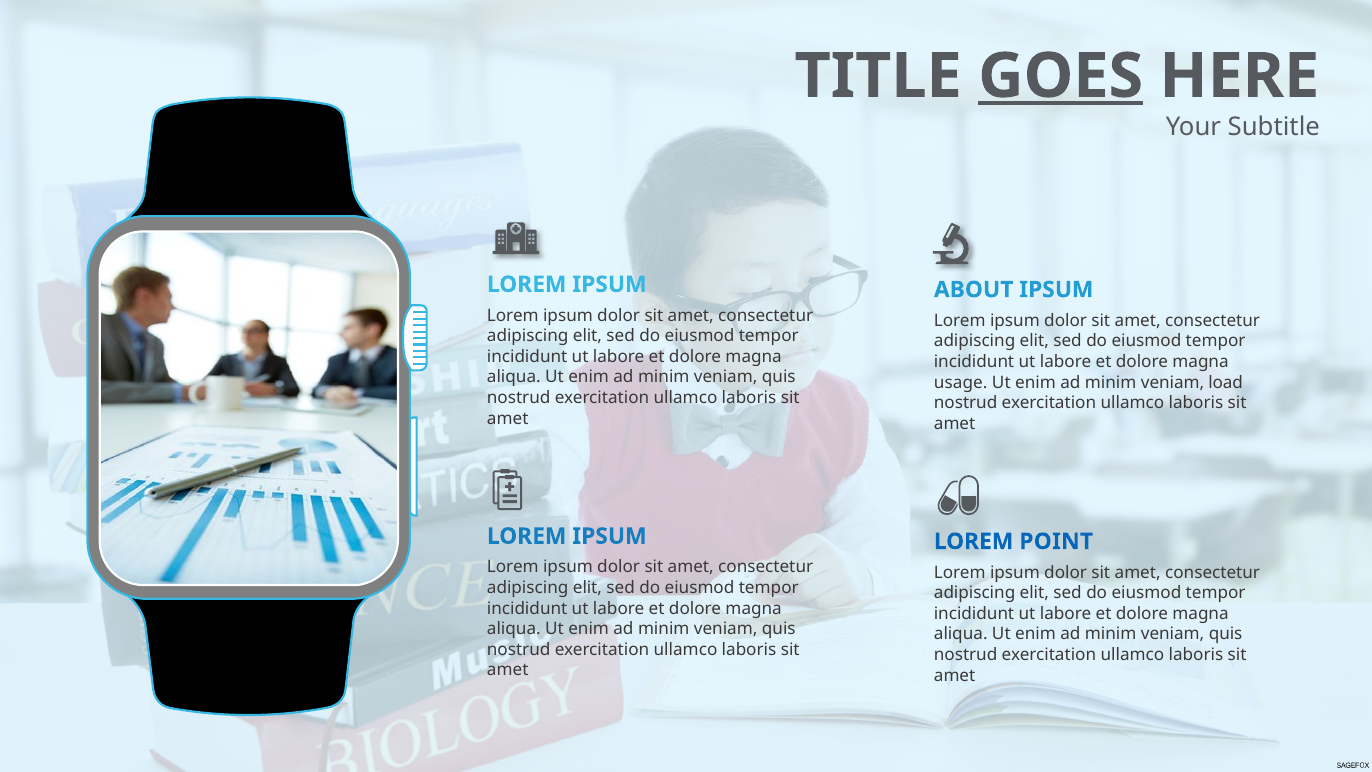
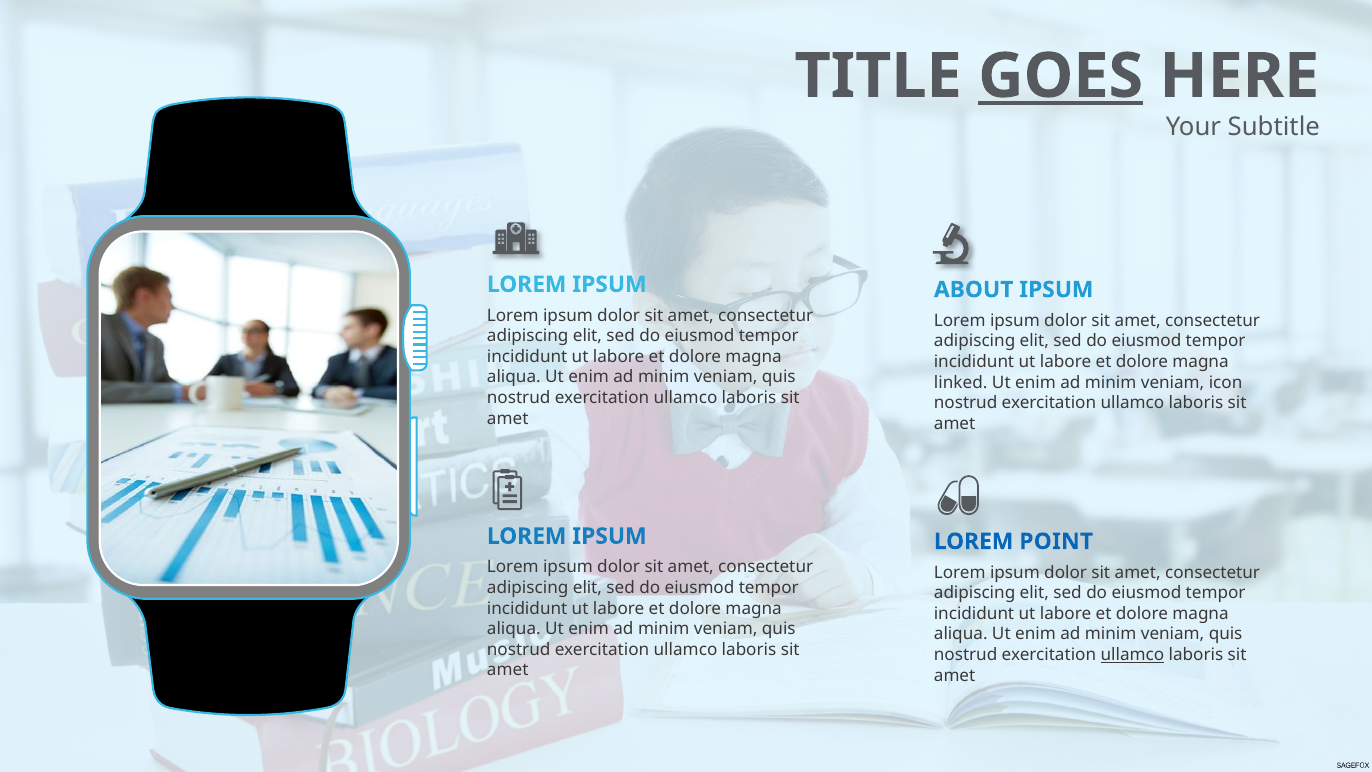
usage: usage -> linked
load: load -> icon
ullamco at (1132, 655) underline: none -> present
